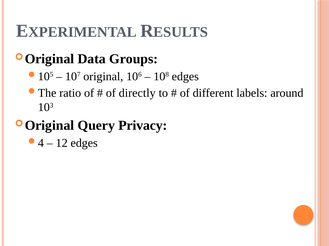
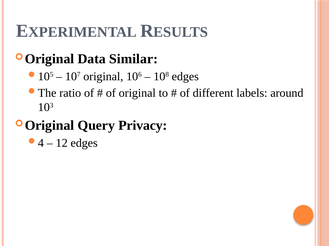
Groups: Groups -> Similar
of directly: directly -> original
